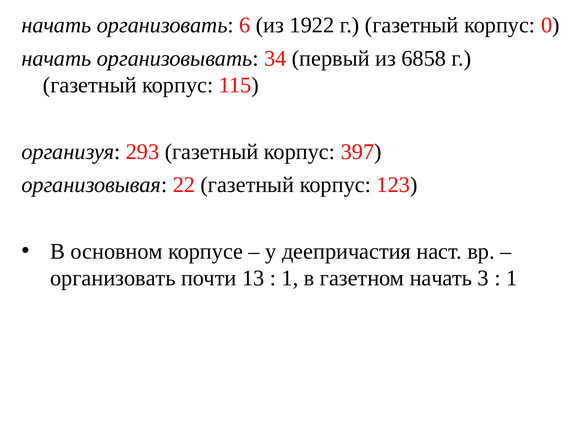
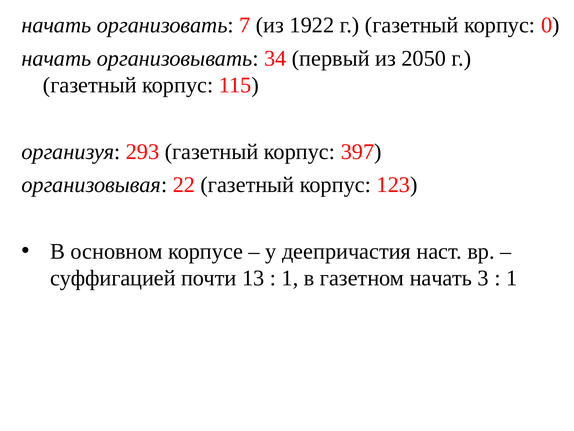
6: 6 -> 7
6858: 6858 -> 2050
организовать at (113, 278): организовать -> суффигацией
